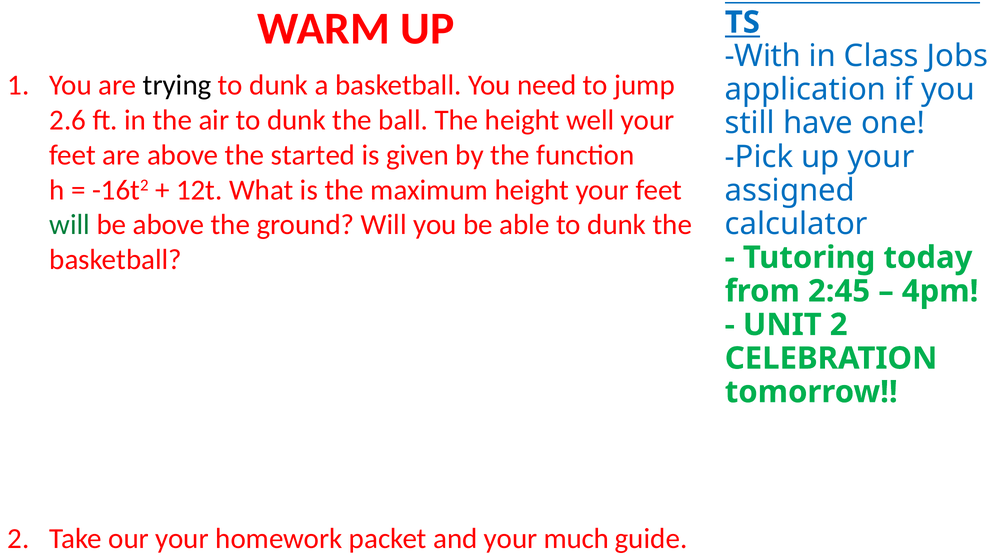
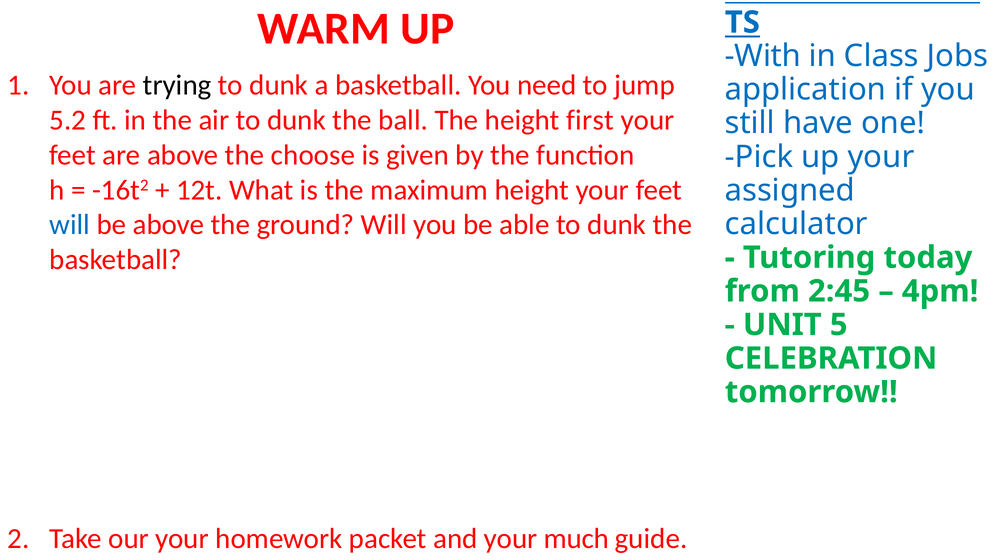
2.6: 2.6 -> 5.2
well: well -> first
started: started -> choose
will at (70, 225) colour: green -> blue
UNIT 2: 2 -> 5
